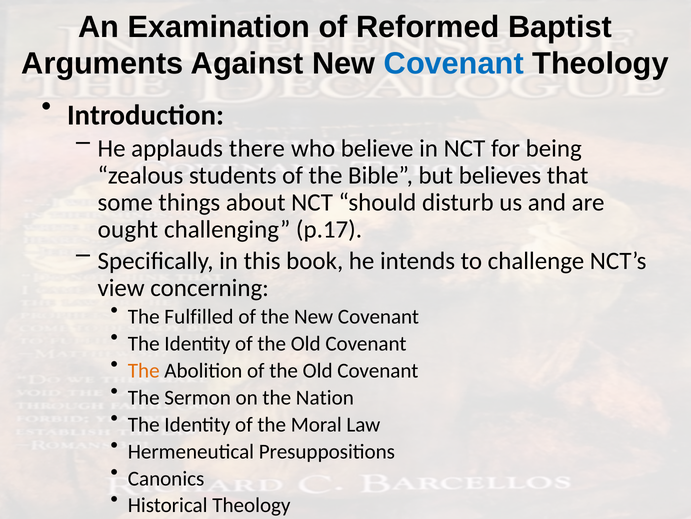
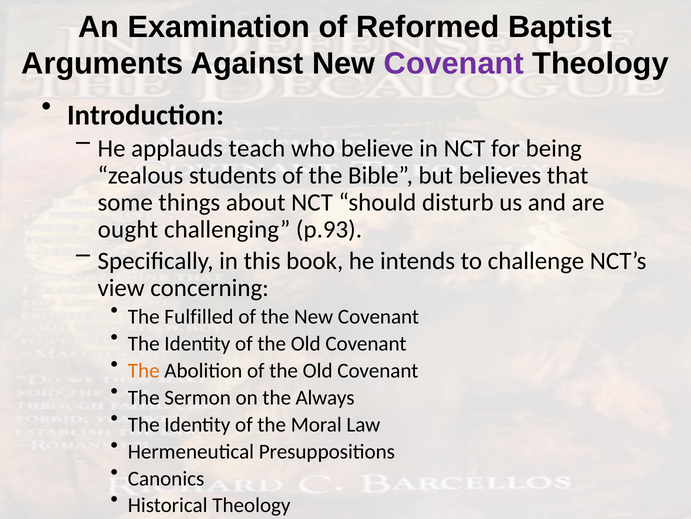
Covenant at (454, 64) colour: blue -> purple
there: there -> teach
p.17: p.17 -> p.93
Nation: Nation -> Always
